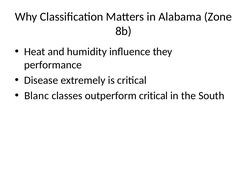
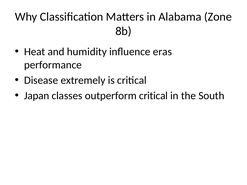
they: they -> eras
Blanc: Blanc -> Japan
